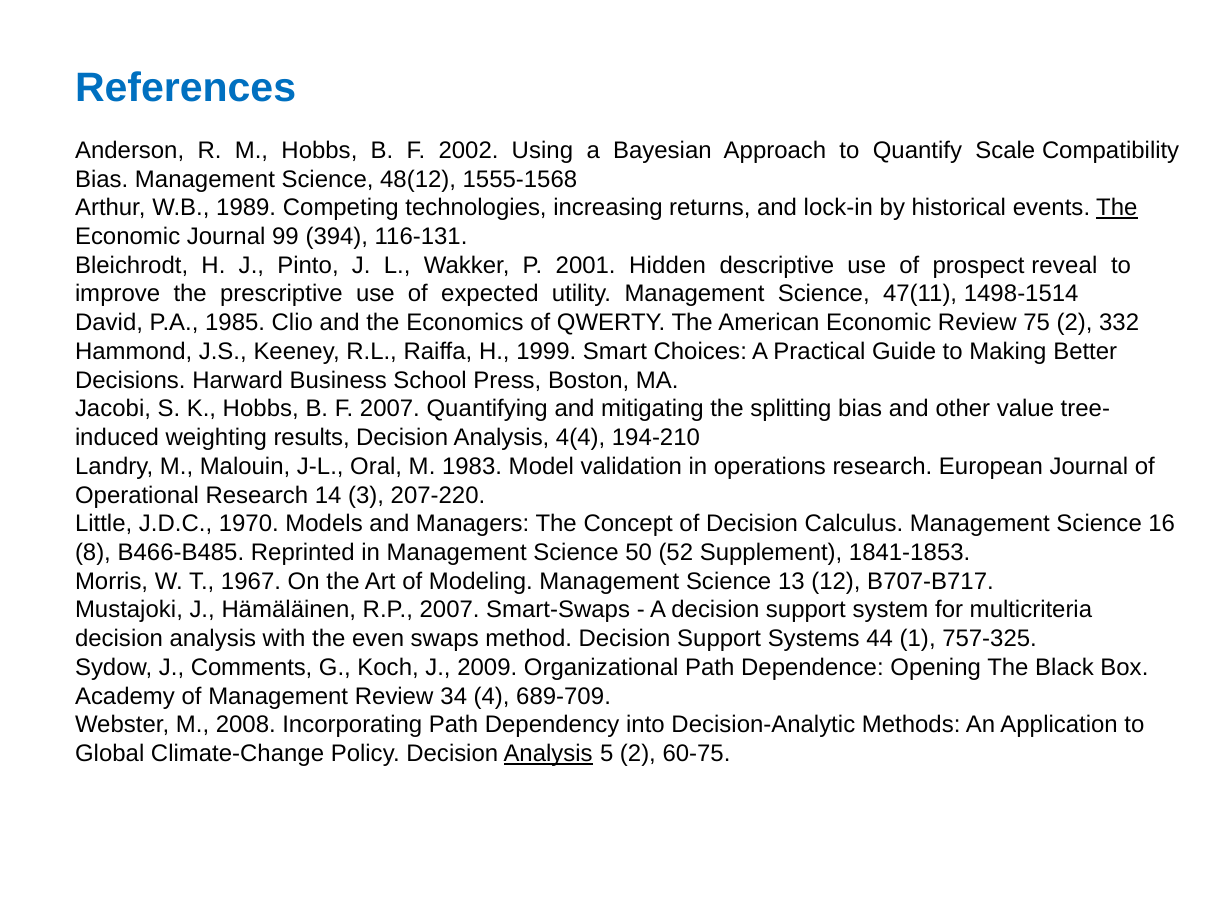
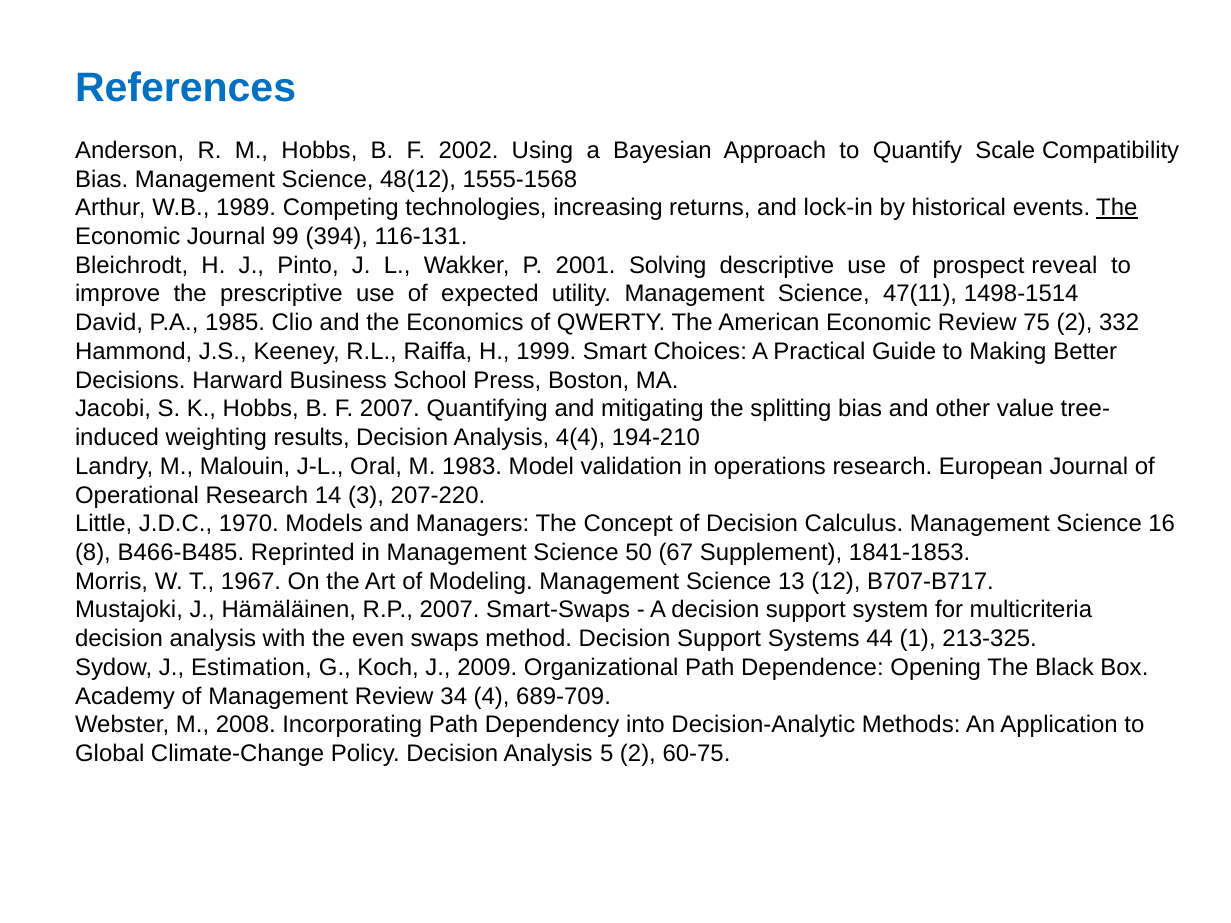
Hidden: Hidden -> Solving
52: 52 -> 67
757-325: 757-325 -> 213-325
Comments: Comments -> Estimation
Analysis at (548, 754) underline: present -> none
